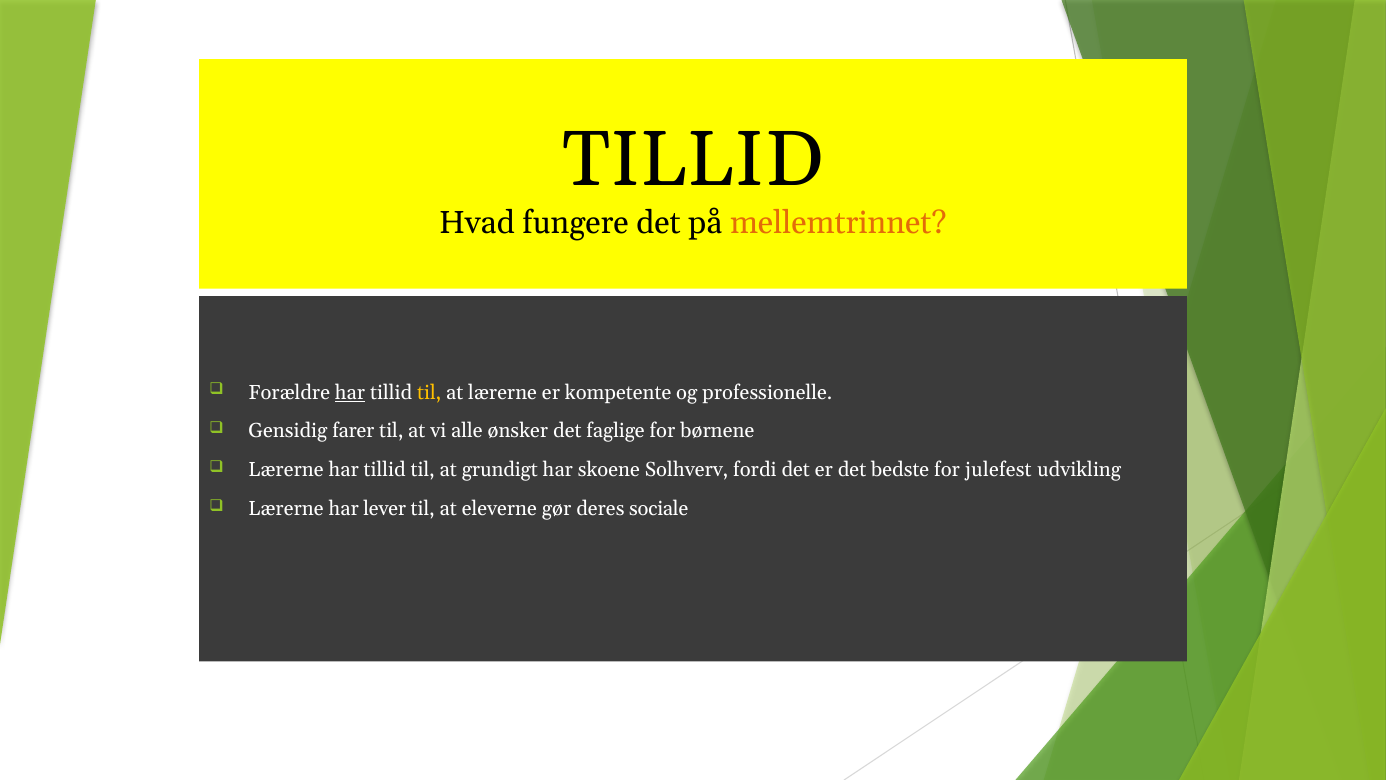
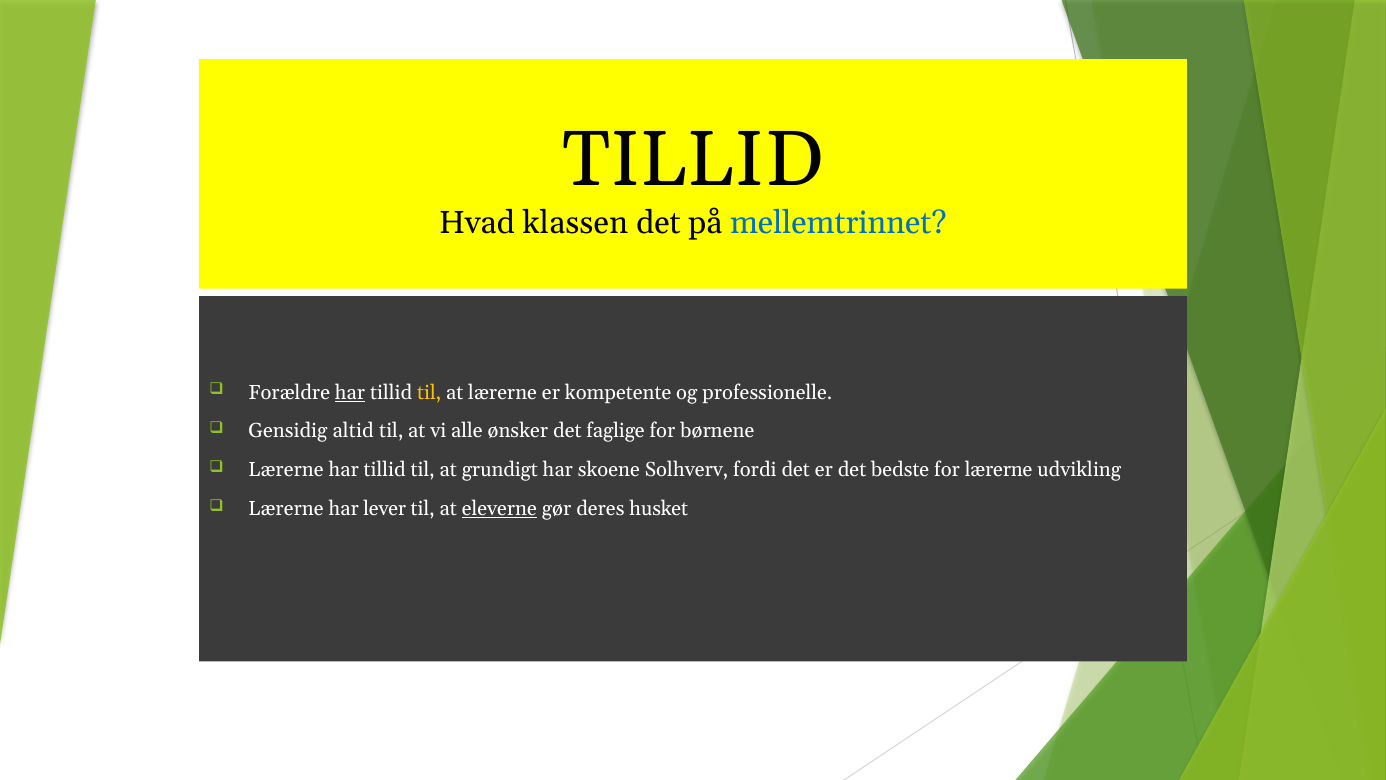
fungere: fungere -> klassen
mellemtrinnet colour: orange -> blue
farer: farer -> altid
for julefest: julefest -> lærerne
eleverne underline: none -> present
sociale: sociale -> husket
